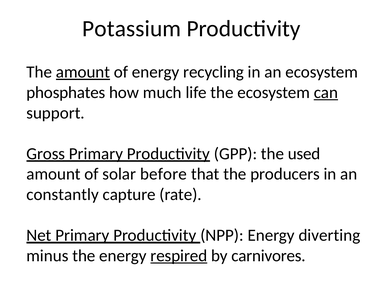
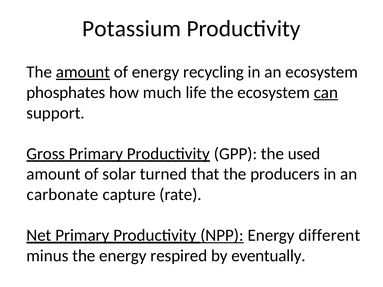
before: before -> turned
constantly: constantly -> carbonate
NPP underline: none -> present
diverting: diverting -> different
respired underline: present -> none
carnivores: carnivores -> eventually
